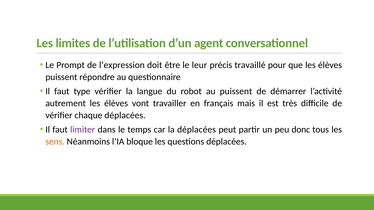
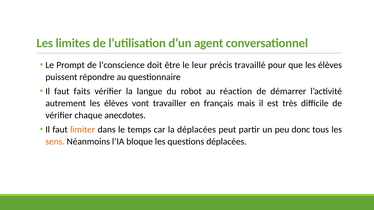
l’expression: l’expression -> l’conscience
type: type -> faits
au puissent: puissent -> réaction
chaque déplacées: déplacées -> anecdotes
limiter colour: purple -> orange
